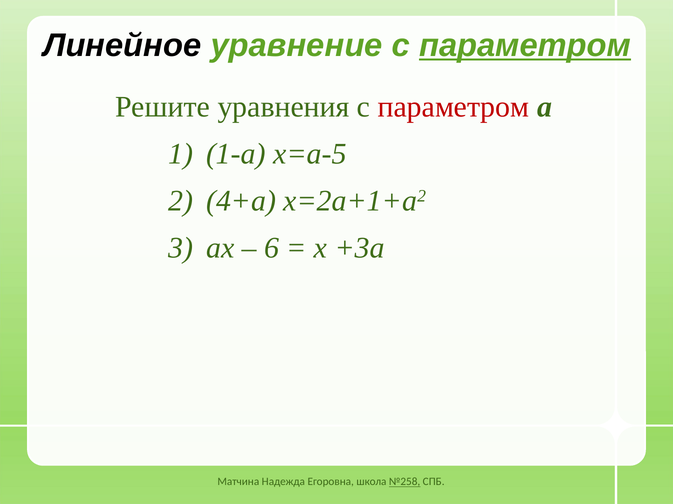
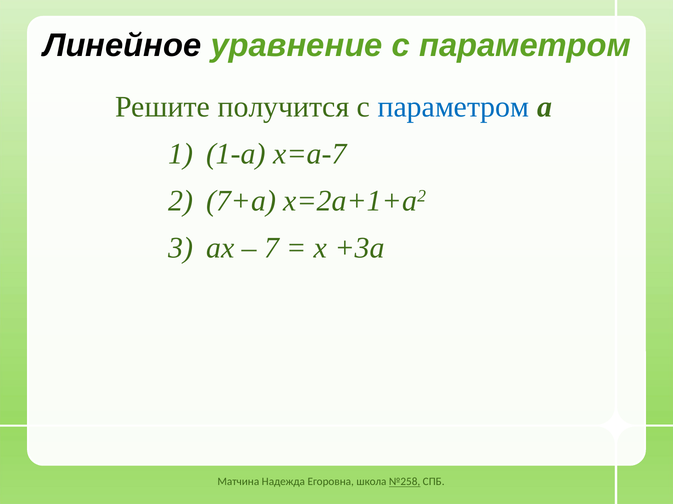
параметром at (525, 45) underline: present -> none
уравнения: уравнения -> получится
параметром at (453, 107) colour: red -> blue
х=а-5: х=а-5 -> х=а-7
4+а: 4+а -> 7+а
6: 6 -> 7
